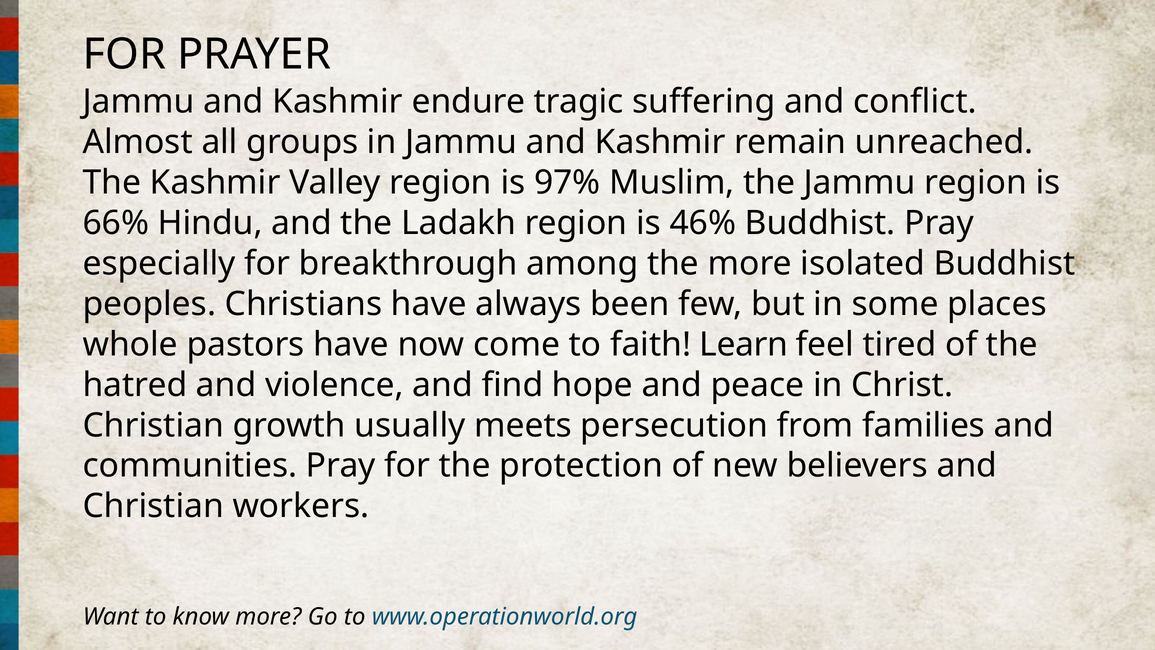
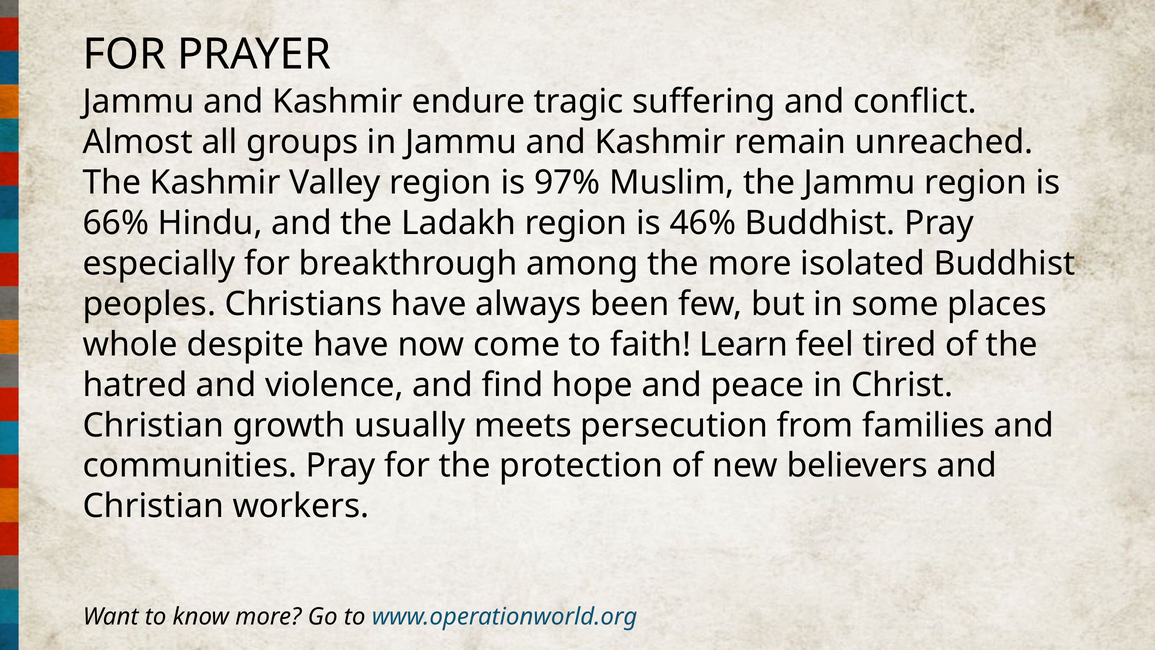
pastors: pastors -> despite
